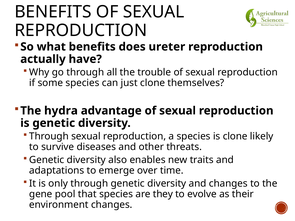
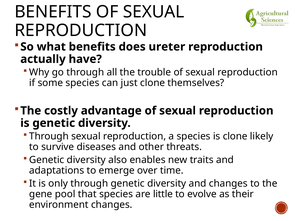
hydra: hydra -> costly
they: they -> little
